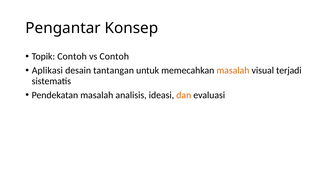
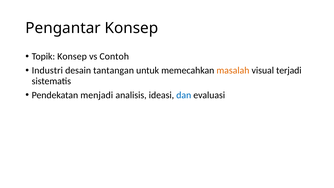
Topik Contoh: Contoh -> Konsep
Aplikasi: Aplikasi -> Industri
Pendekatan masalah: masalah -> menjadi
dan colour: orange -> blue
